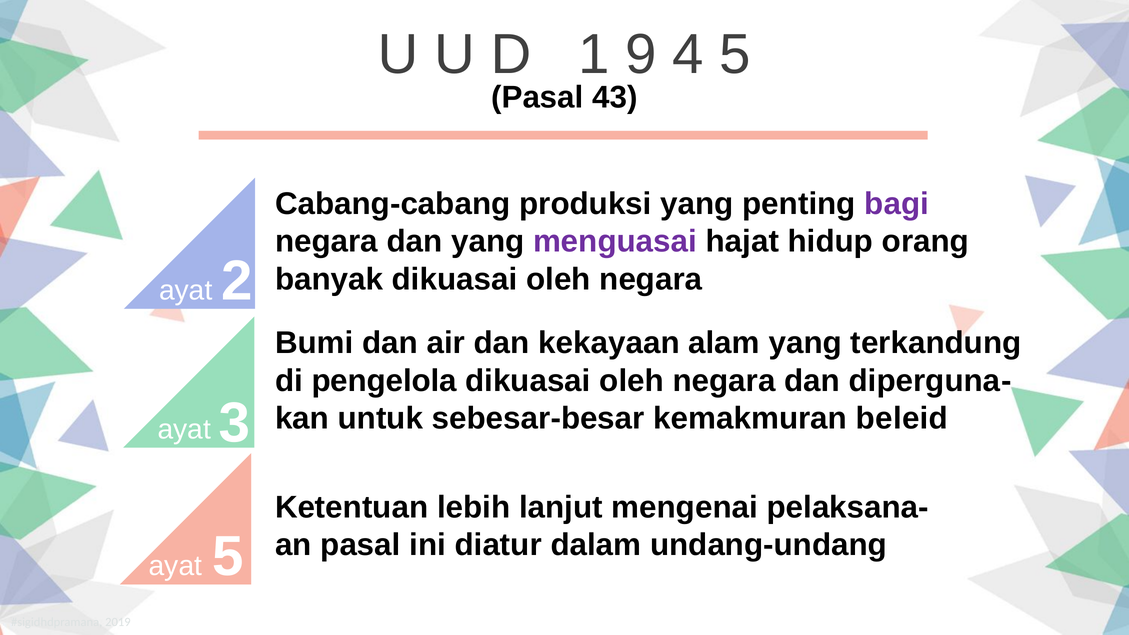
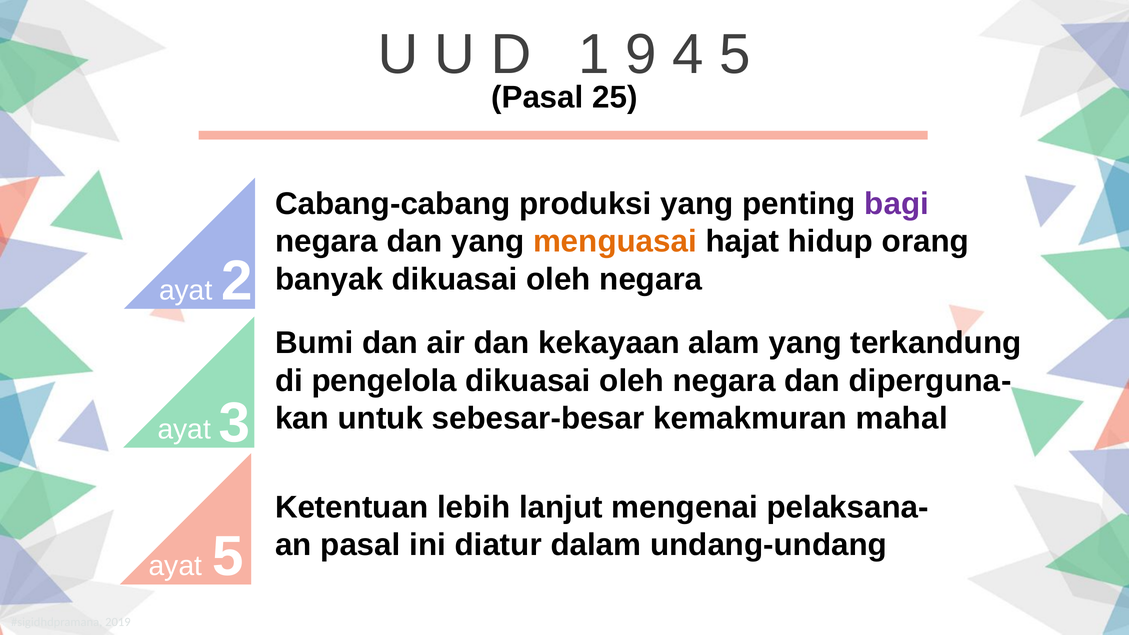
43: 43 -> 25
menguasai colour: purple -> orange
beleid: beleid -> mahal
